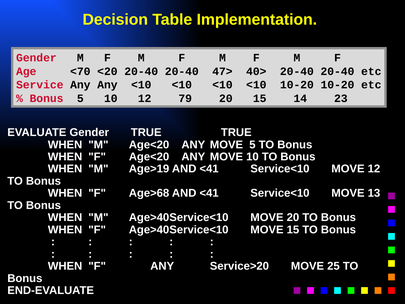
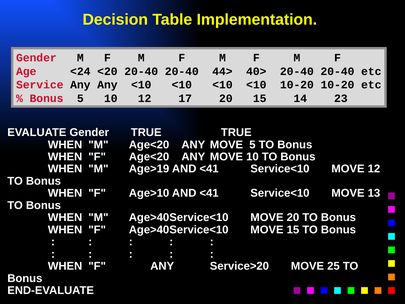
<70: <70 -> <24
47>: 47> -> 44>
79: 79 -> 17
Age>68: Age>68 -> Age>10
